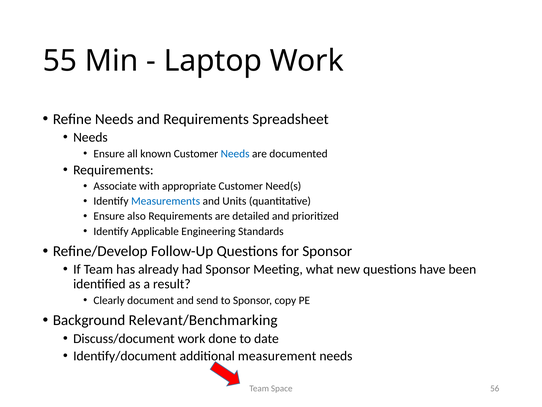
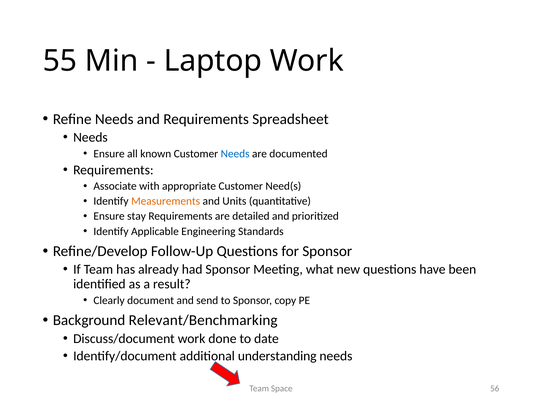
Measurements colour: blue -> orange
also: also -> stay
measurement: measurement -> understanding
